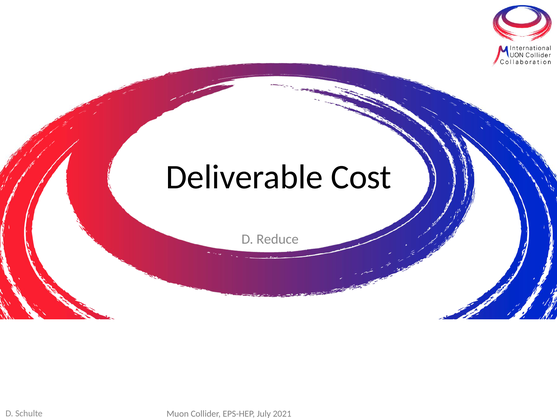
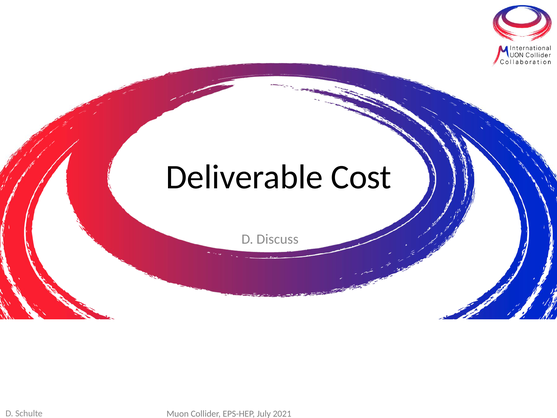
Reduce: Reduce -> Discuss
